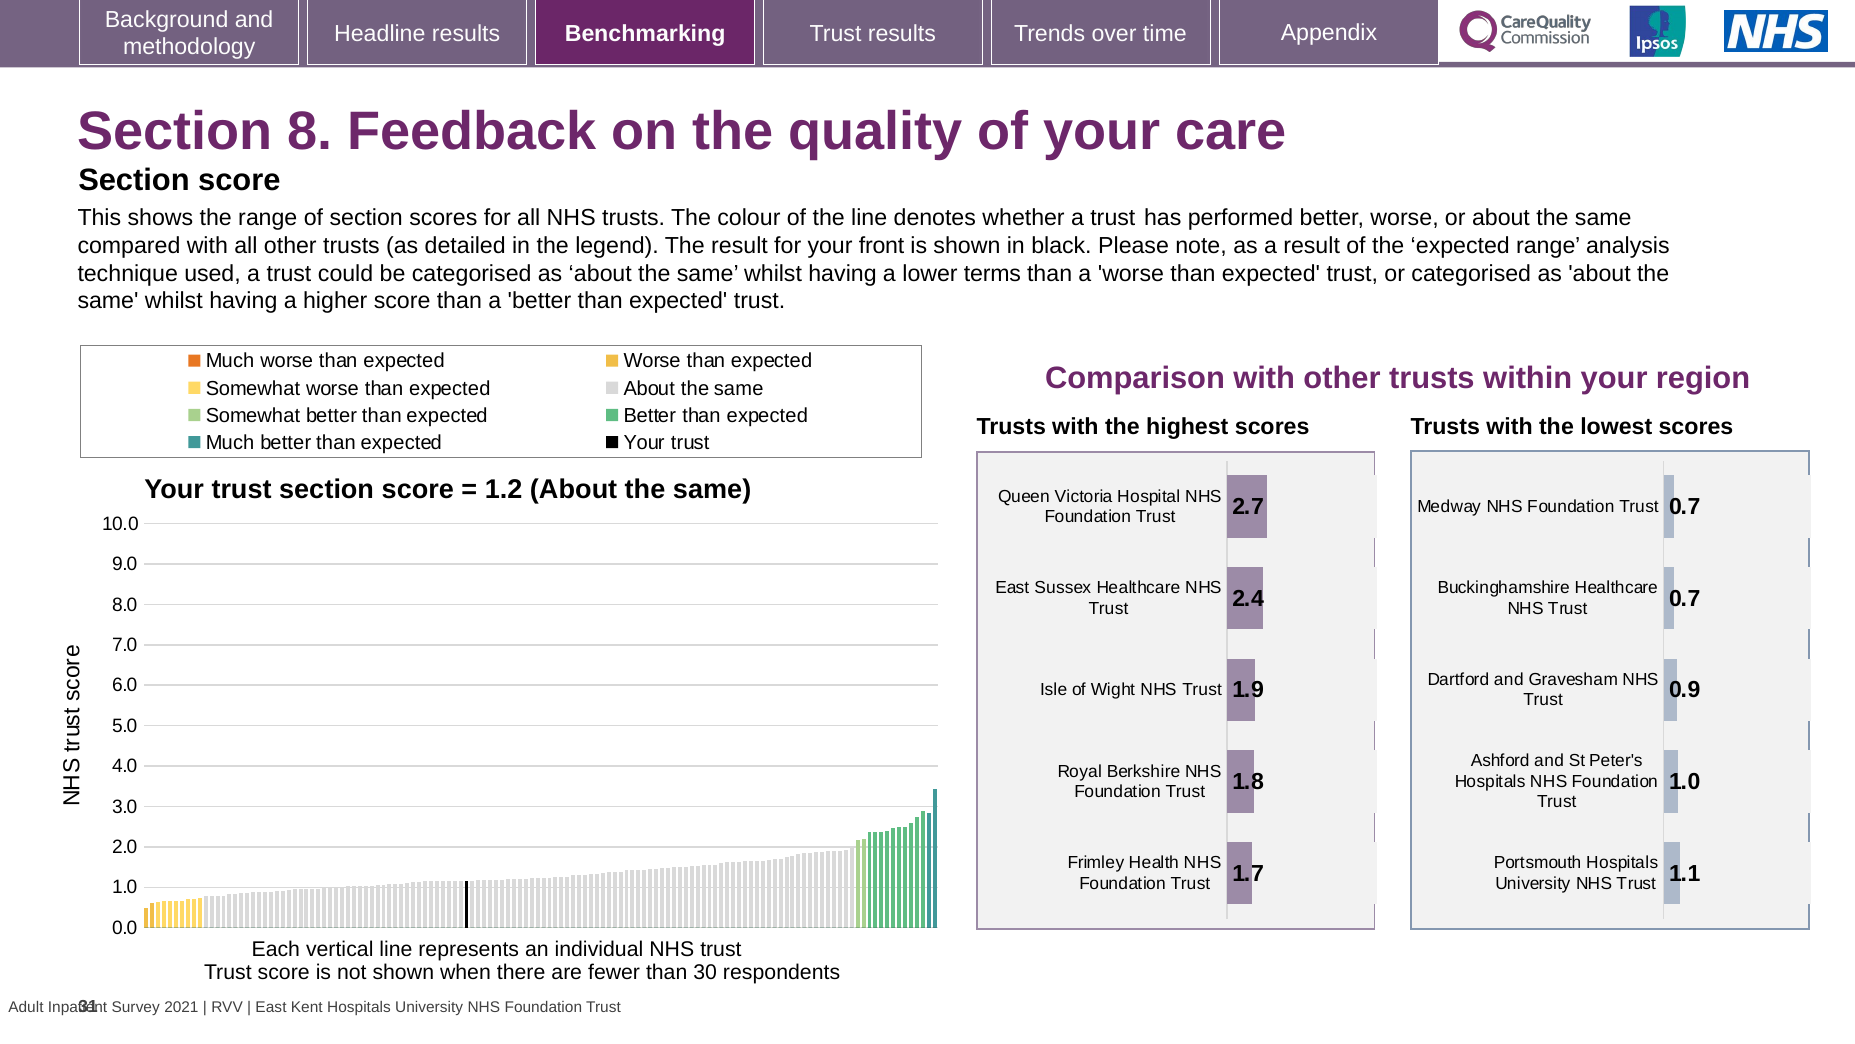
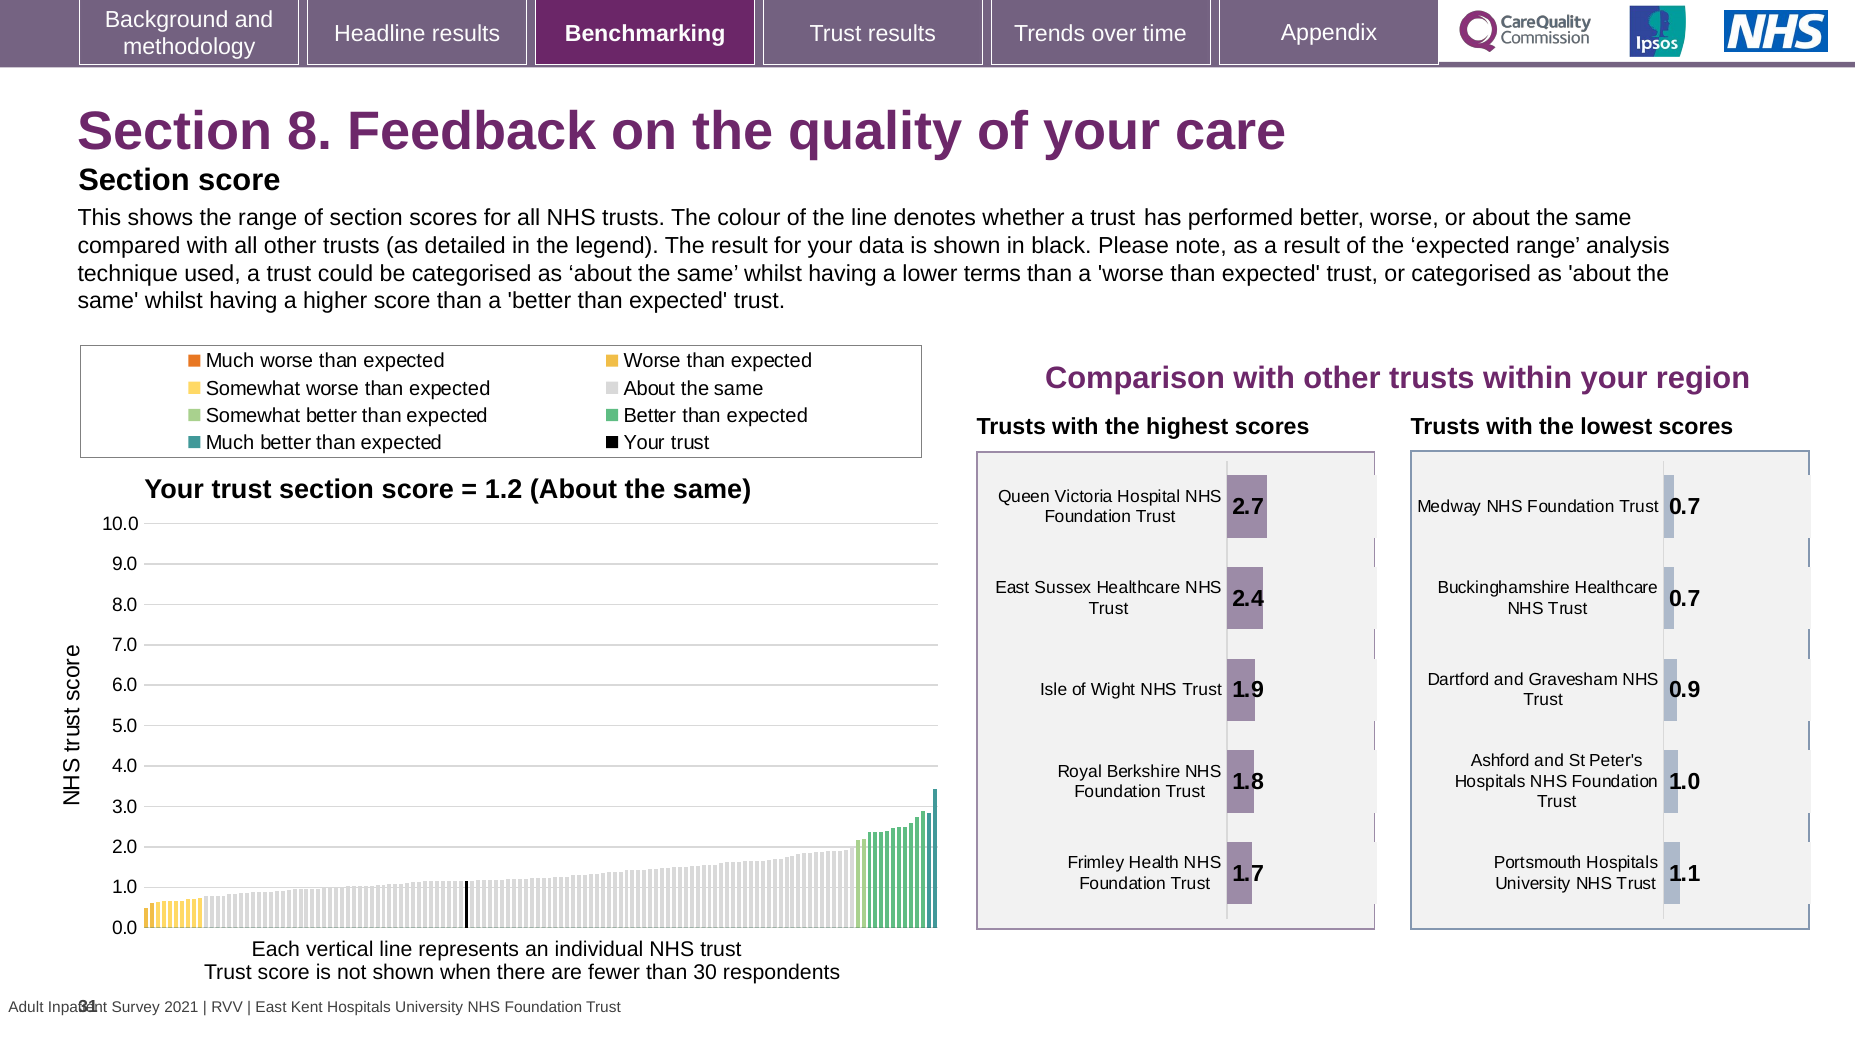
front: front -> data
